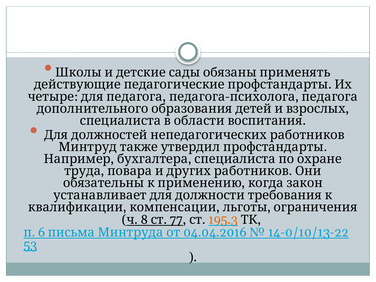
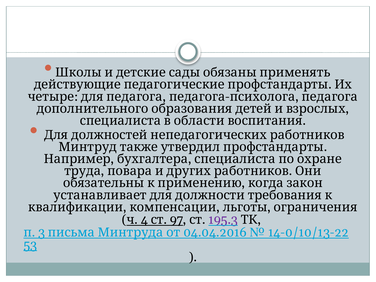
8: 8 -> 4
77: 77 -> 97
195.3 colour: orange -> purple
6: 6 -> 3
